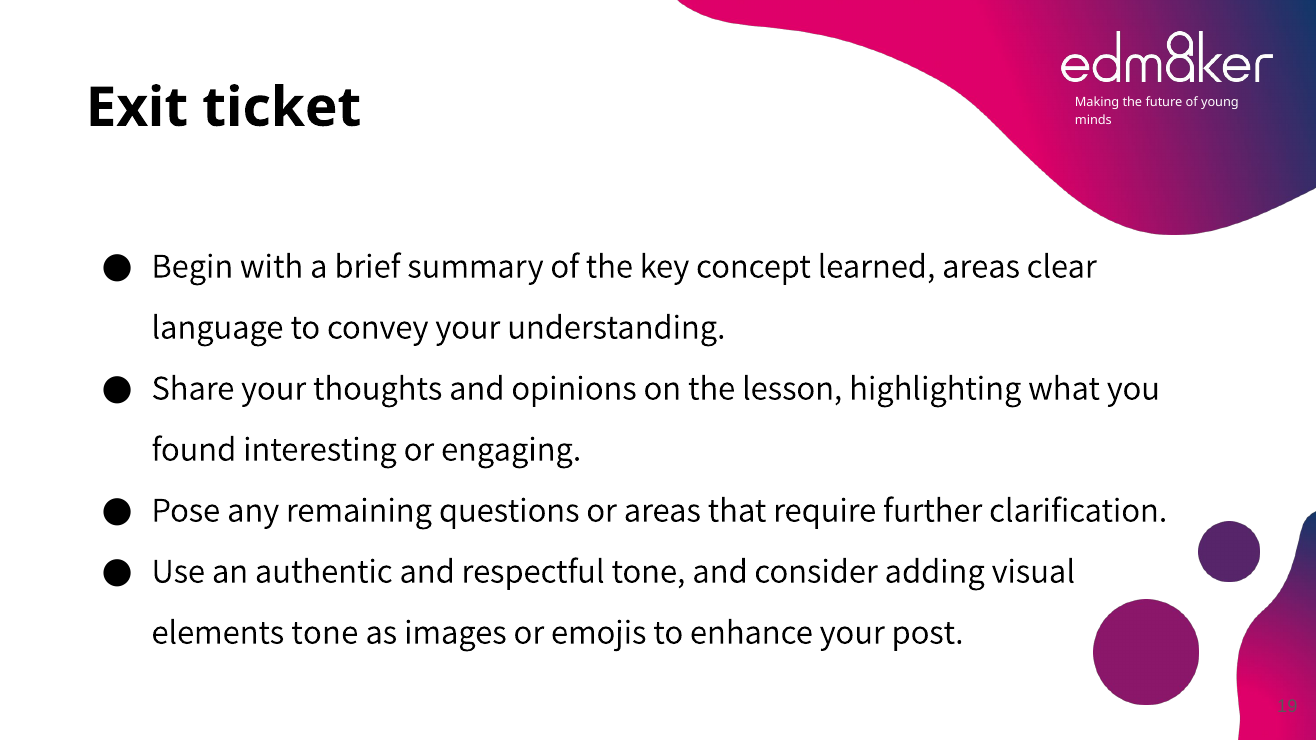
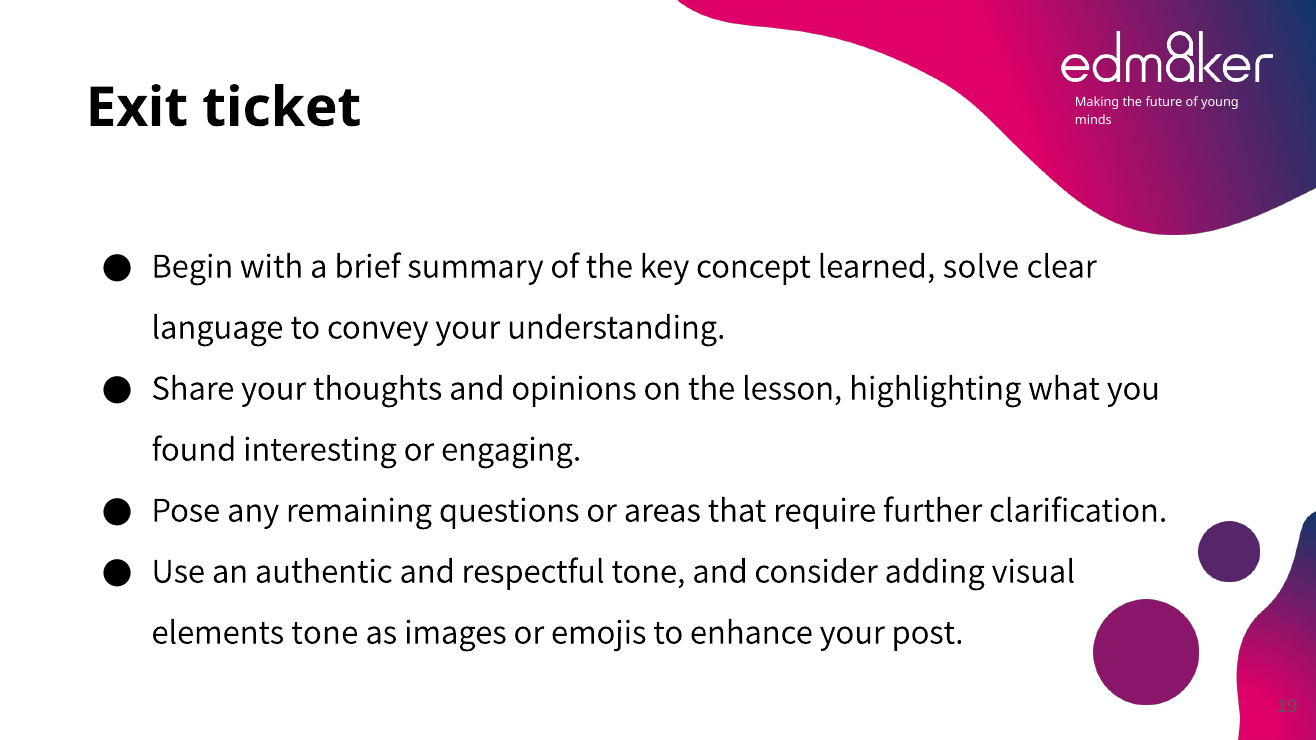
learned areas: areas -> solve
